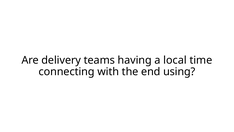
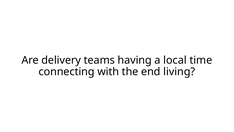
using: using -> living
